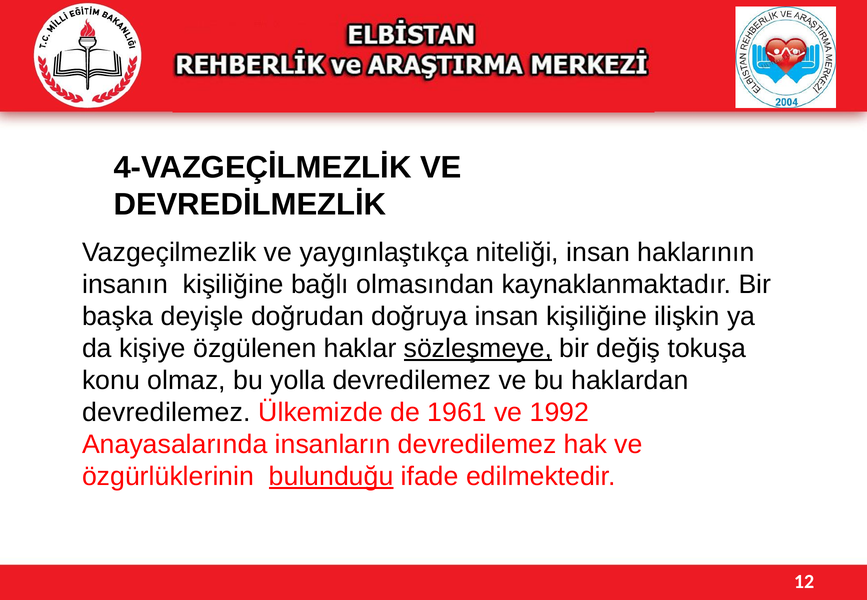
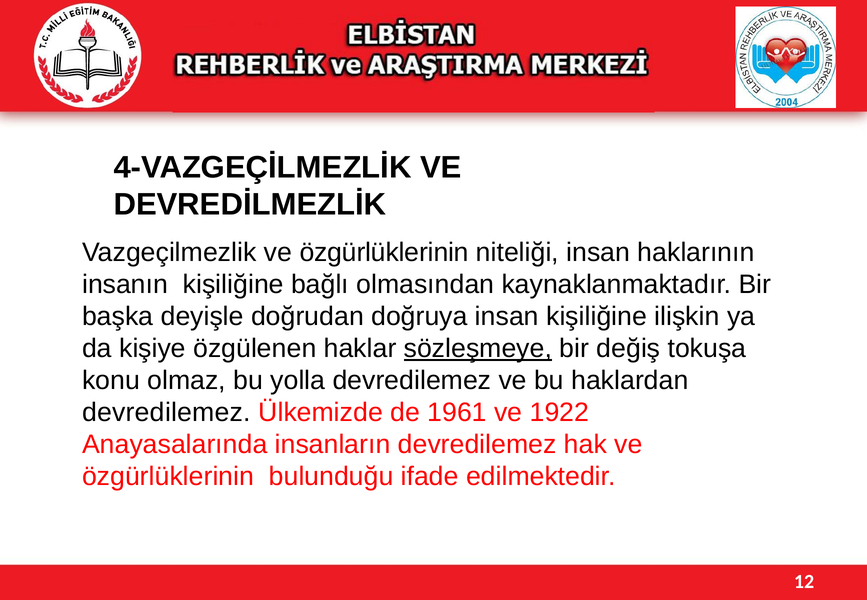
Vazgeçilmezlik ve yaygınlaştıkça: yaygınlaştıkça -> özgürlüklerinin
1992: 1992 -> 1922
bulunduğu underline: present -> none
